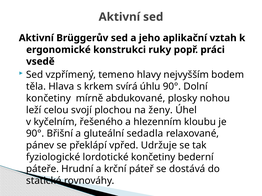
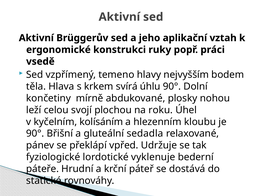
ženy: ženy -> roku
řešeného: řešeného -> kolísáním
lordotické končetiny: končetiny -> vyklenuje
